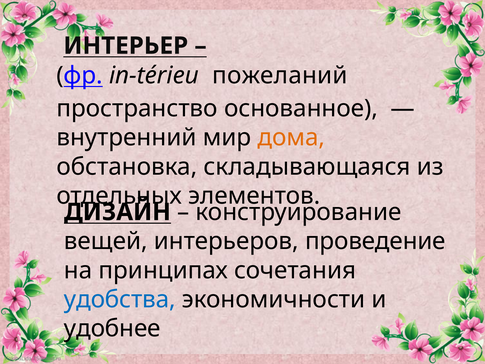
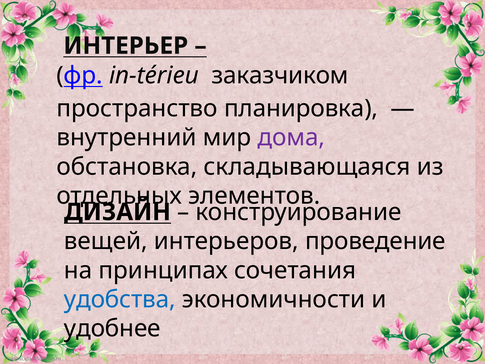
пожеланий: пожеланий -> заказчиком
основанное: основанное -> планировка
дома colour: orange -> purple
